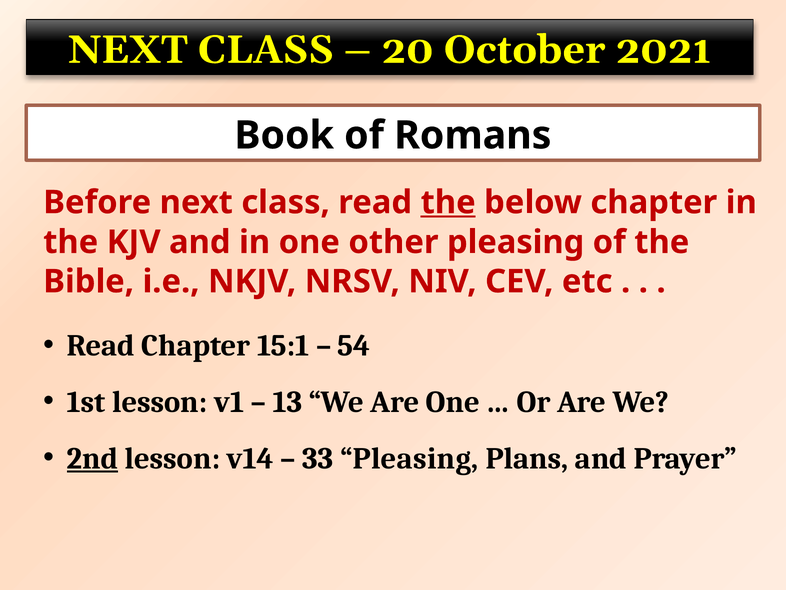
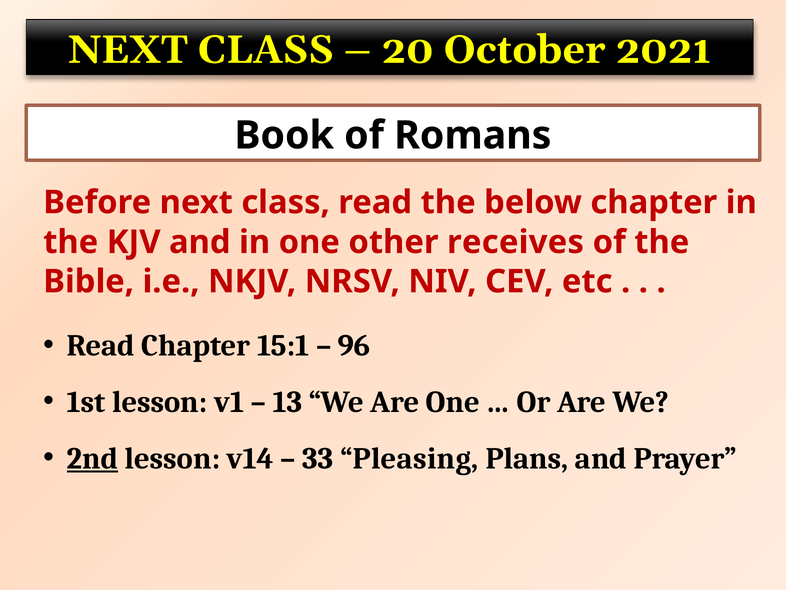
the at (448, 202) underline: present -> none
other pleasing: pleasing -> receives
54: 54 -> 96
